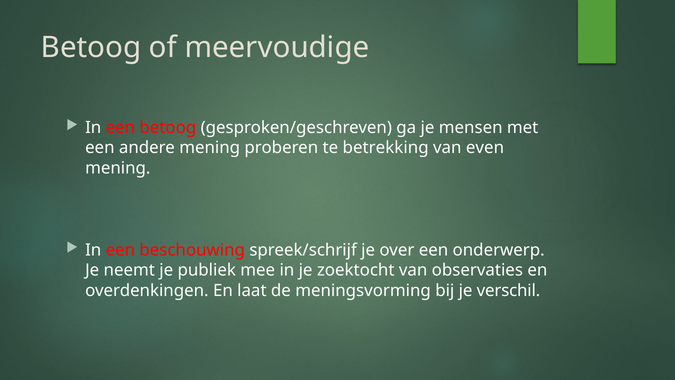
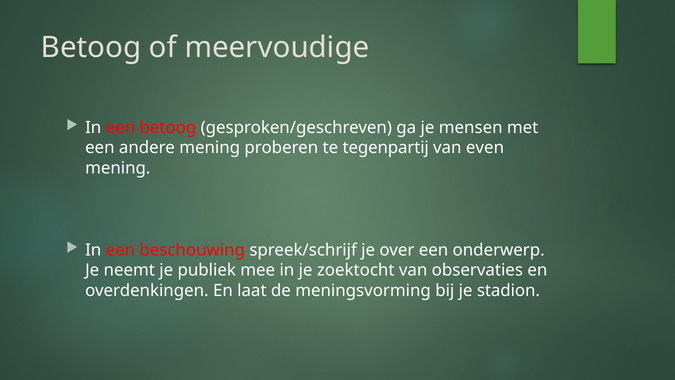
betrekking: betrekking -> tegenpartij
verschil: verschil -> stadion
